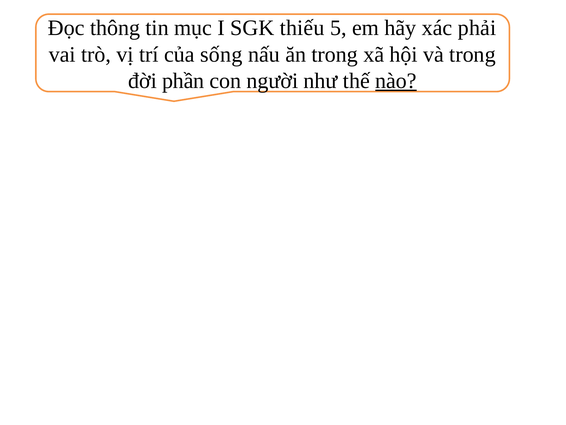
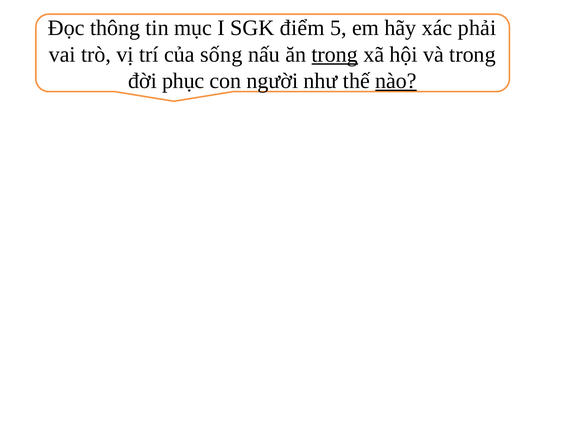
thiếu: thiếu -> điểm
trong at (335, 54) underline: none -> present
phần: phần -> phục
